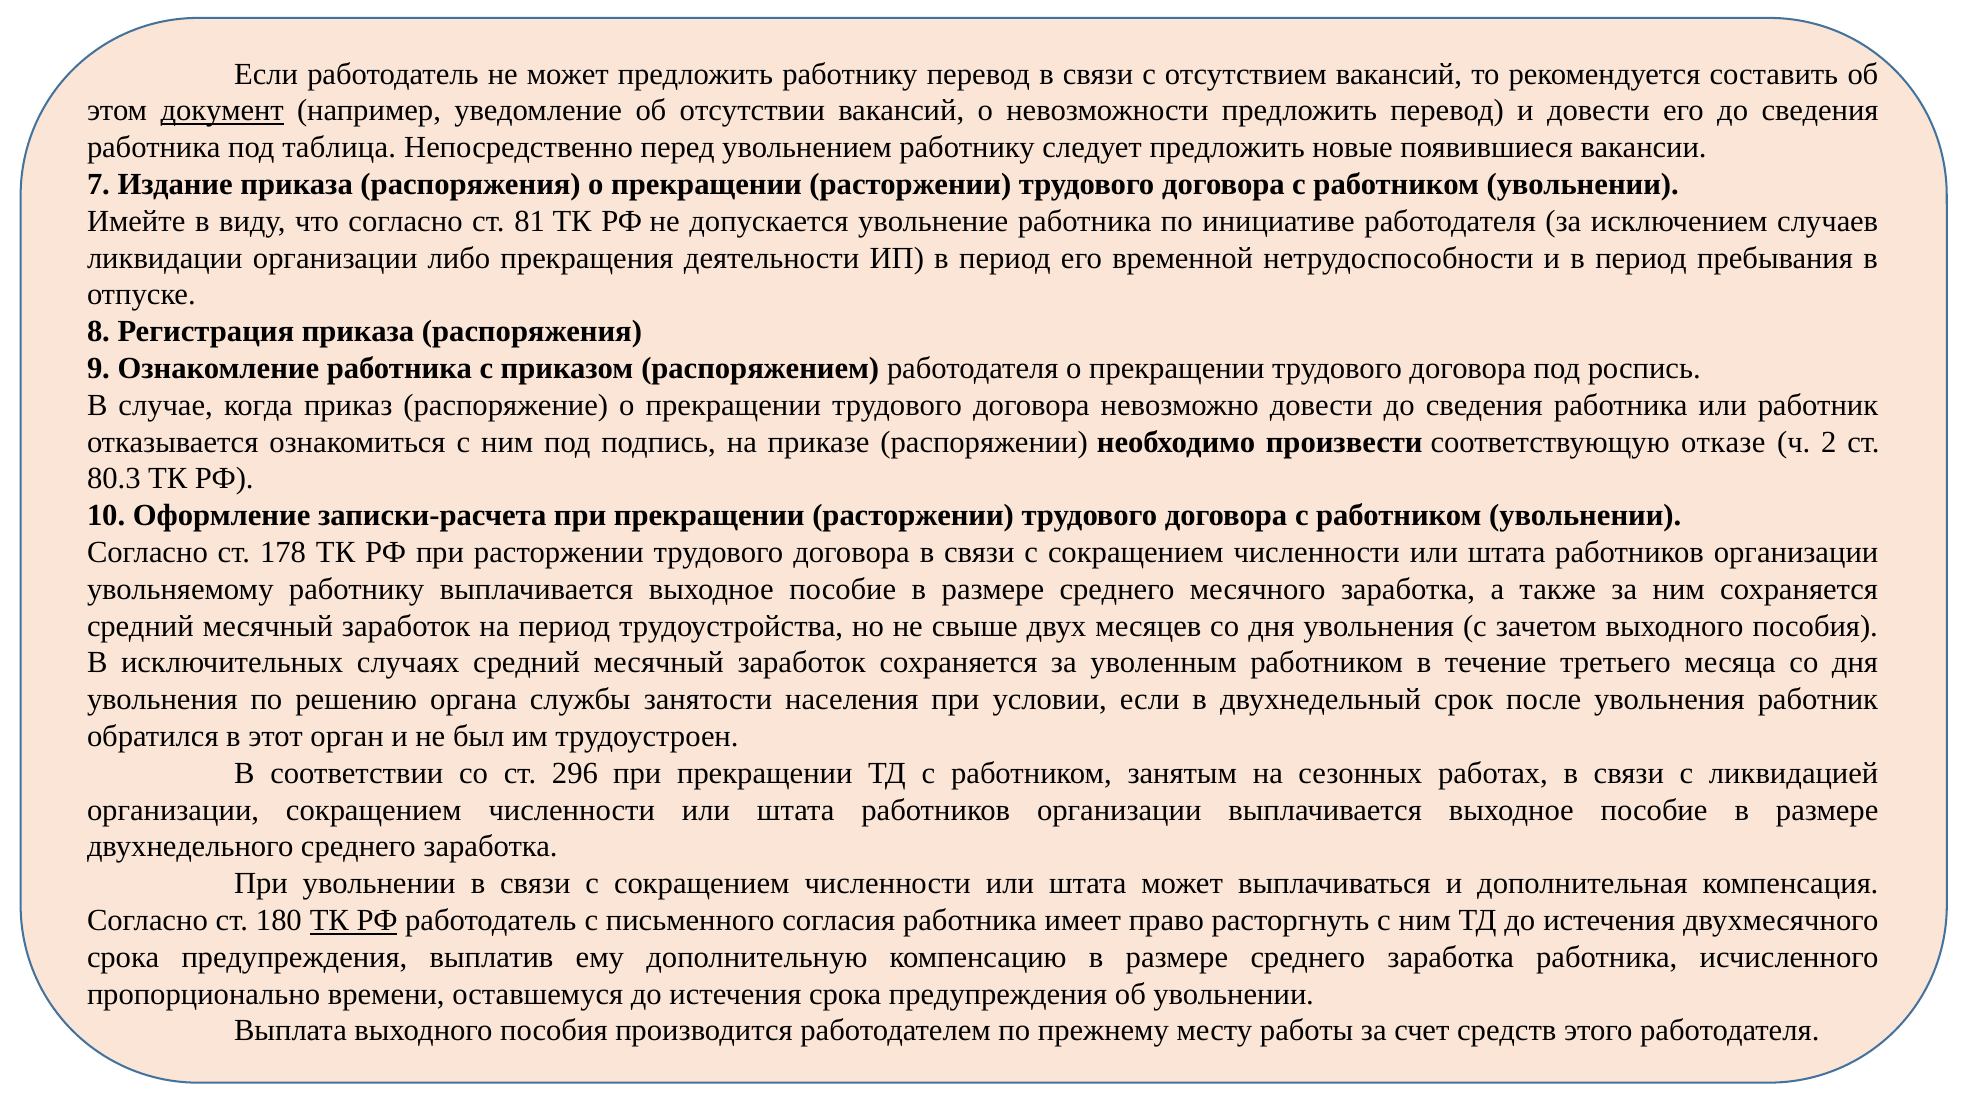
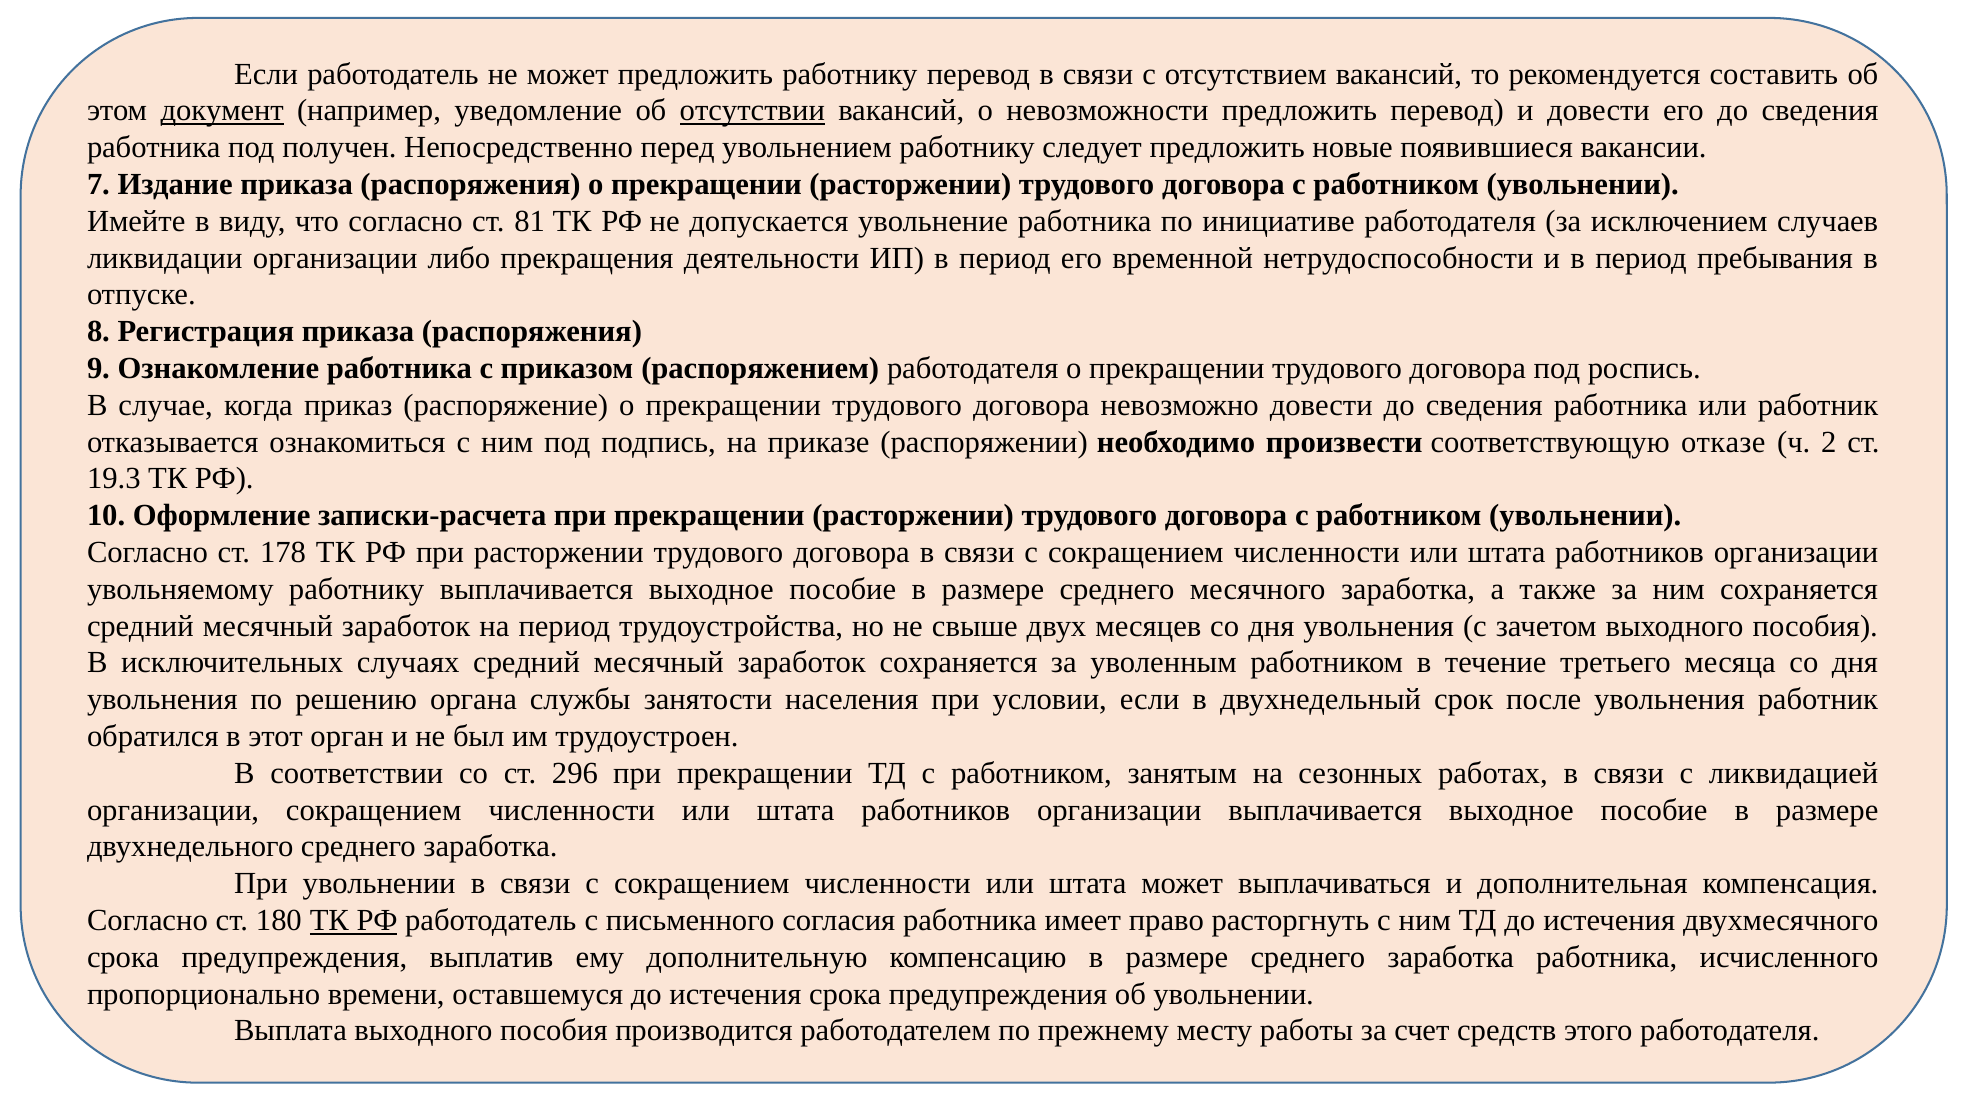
отсутствии underline: none -> present
таблица: таблица -> получен
80.3: 80.3 -> 19.3
